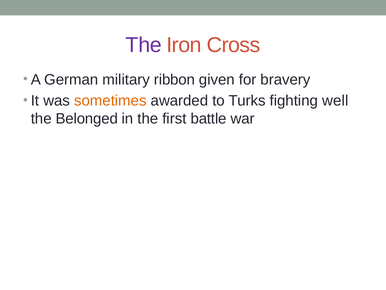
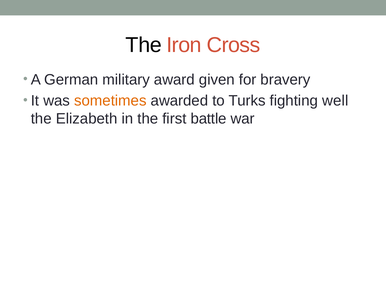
The at (144, 45) colour: purple -> black
ribbon: ribbon -> award
Belonged: Belonged -> Elizabeth
